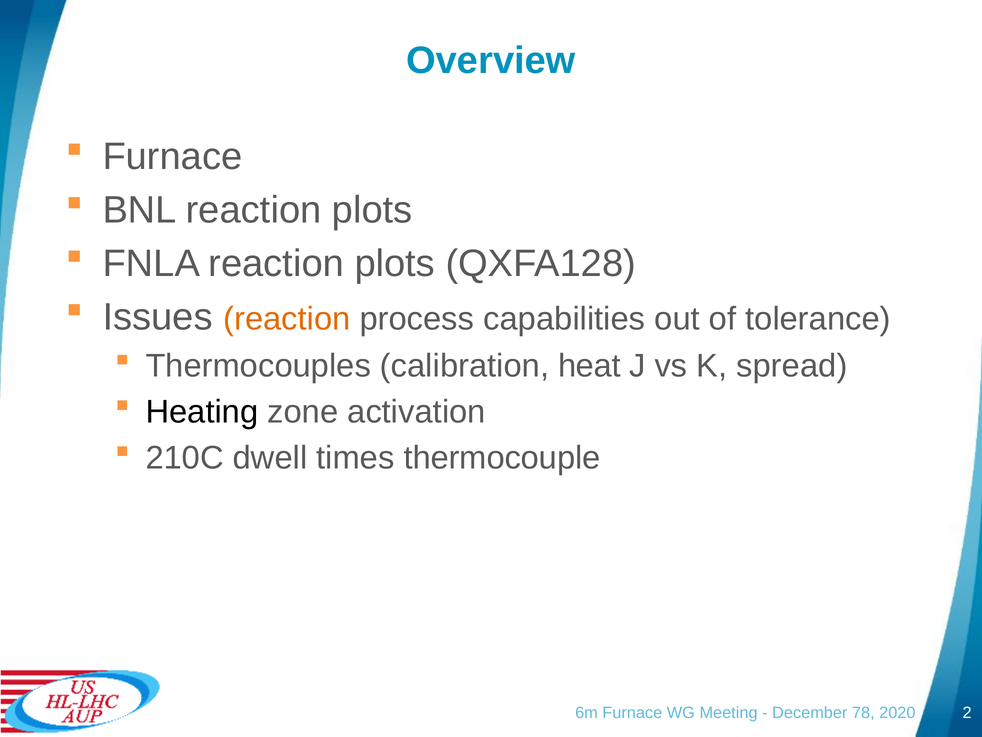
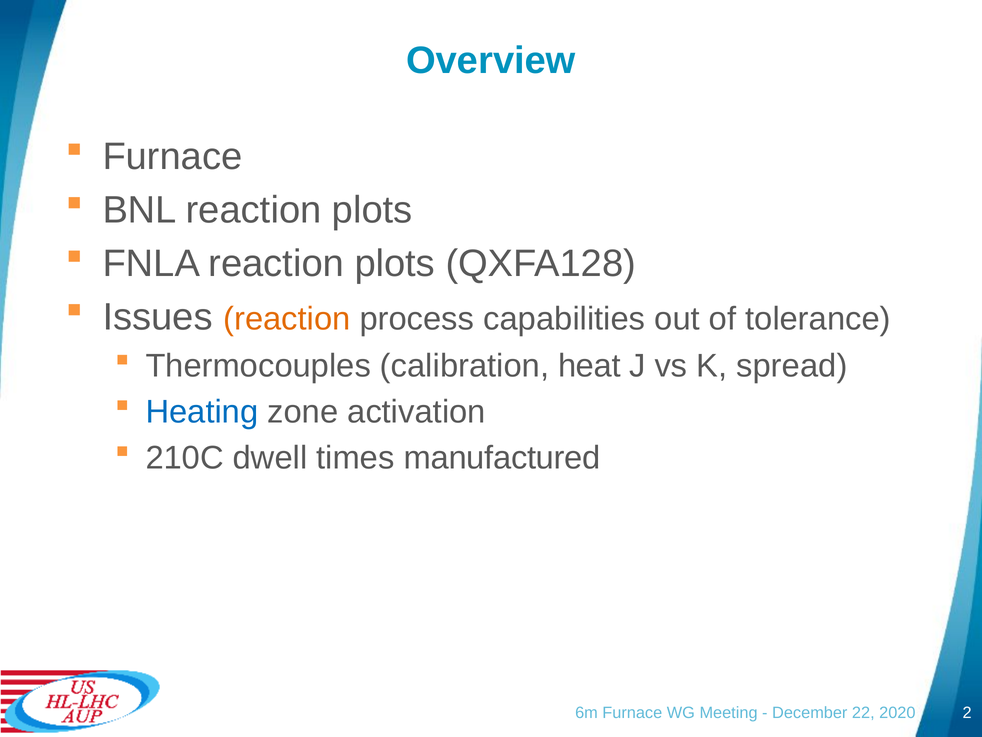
Heating colour: black -> blue
thermocouple: thermocouple -> manufactured
78: 78 -> 22
